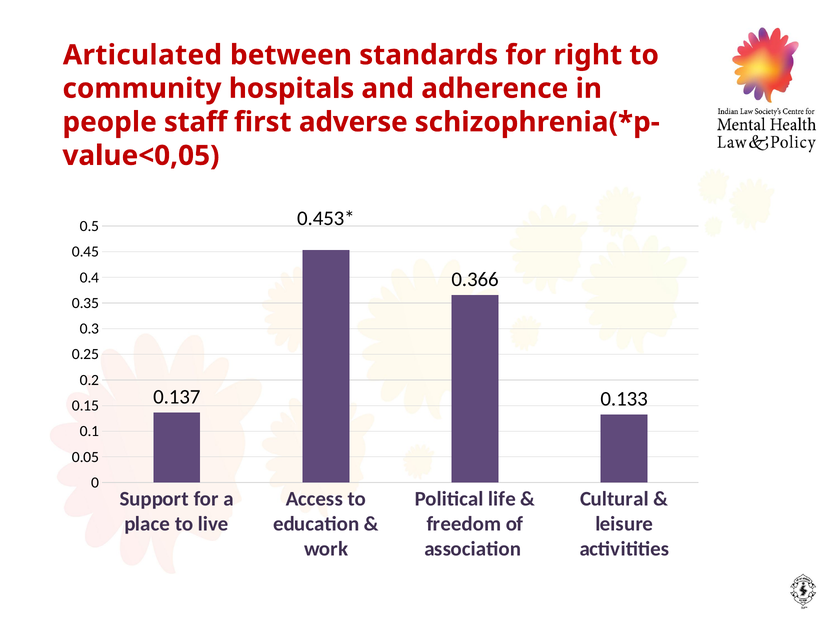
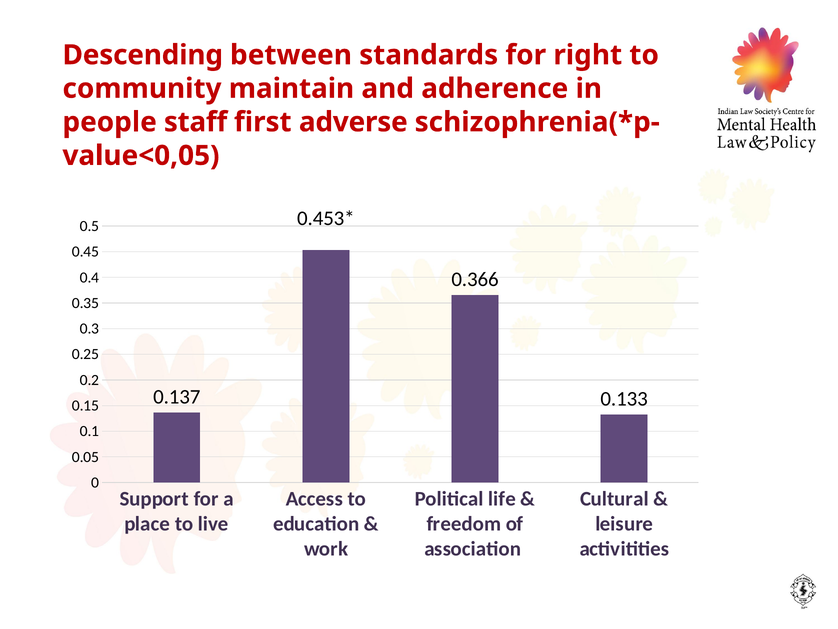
Articulated: Articulated -> Descending
hospitals: hospitals -> maintain
